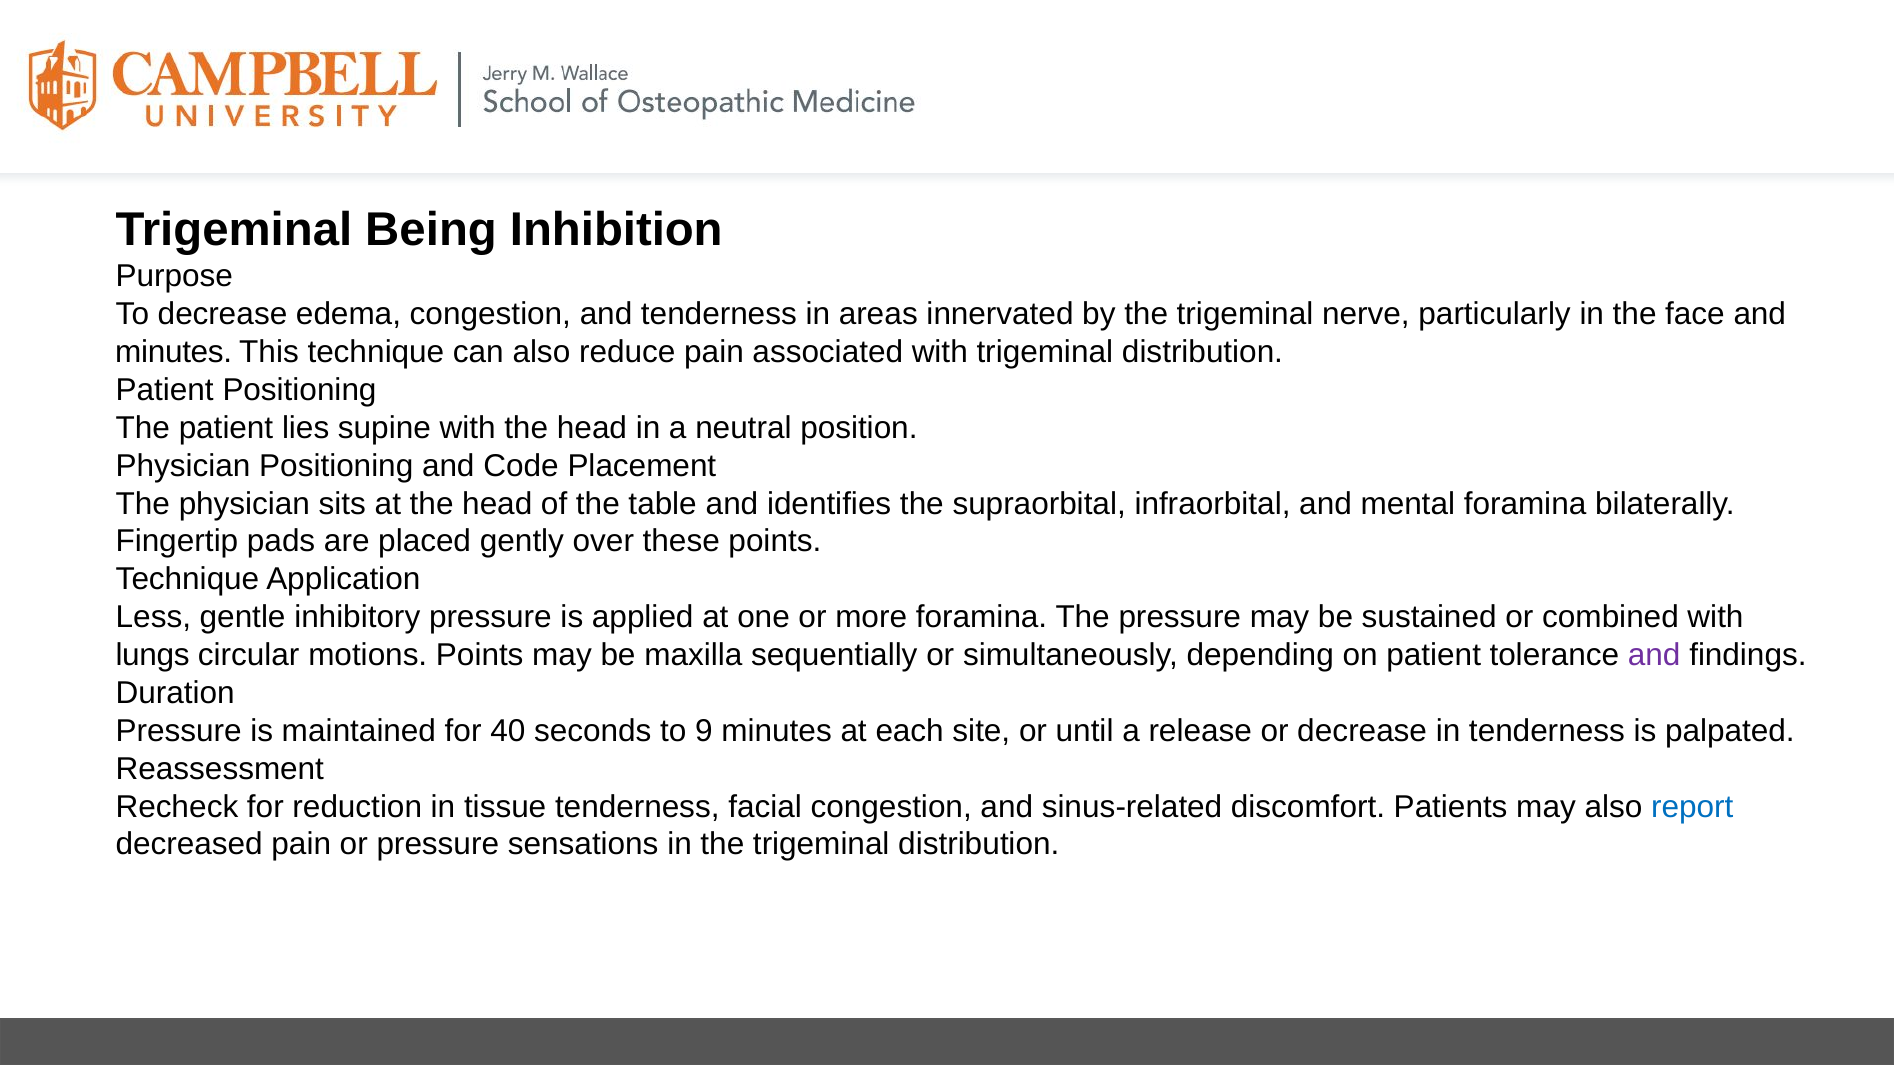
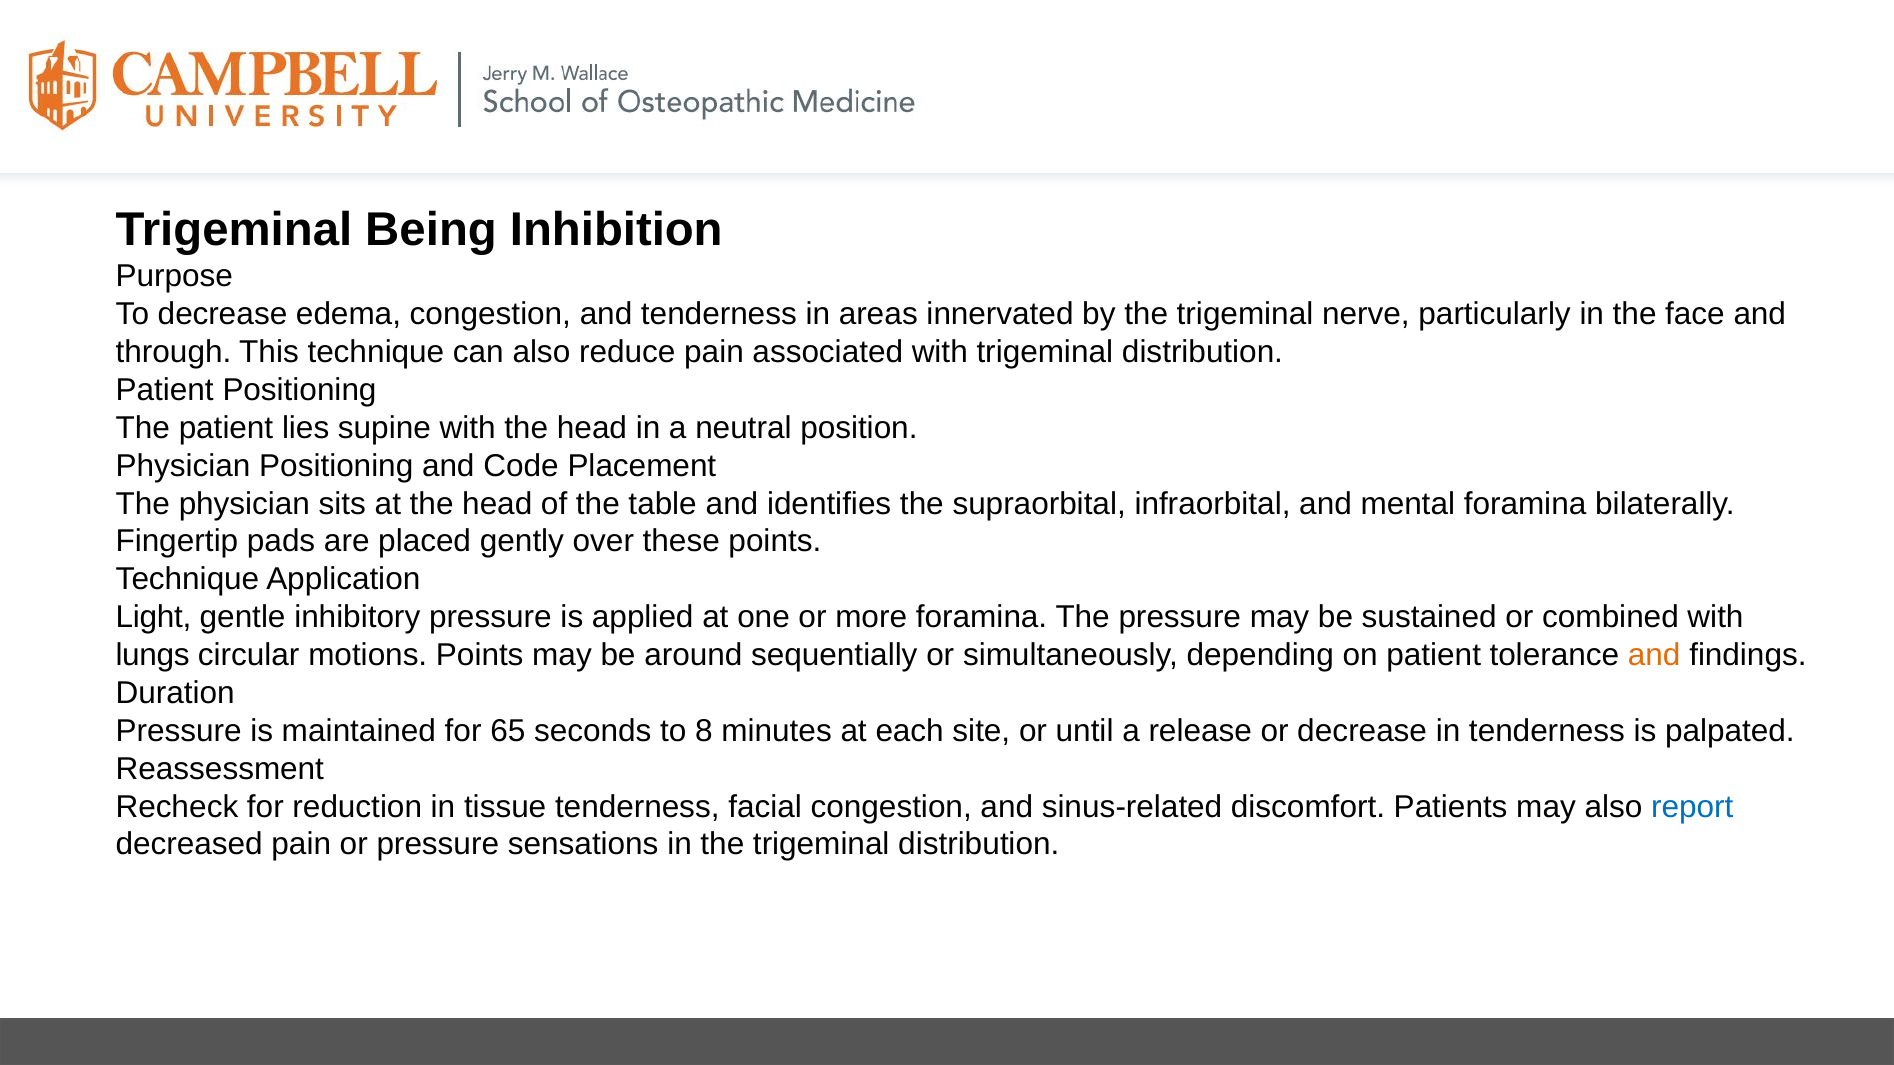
minutes at (174, 352): minutes -> through
Less: Less -> Light
maxilla: maxilla -> around
and at (1654, 655) colour: purple -> orange
40: 40 -> 65
9: 9 -> 8
